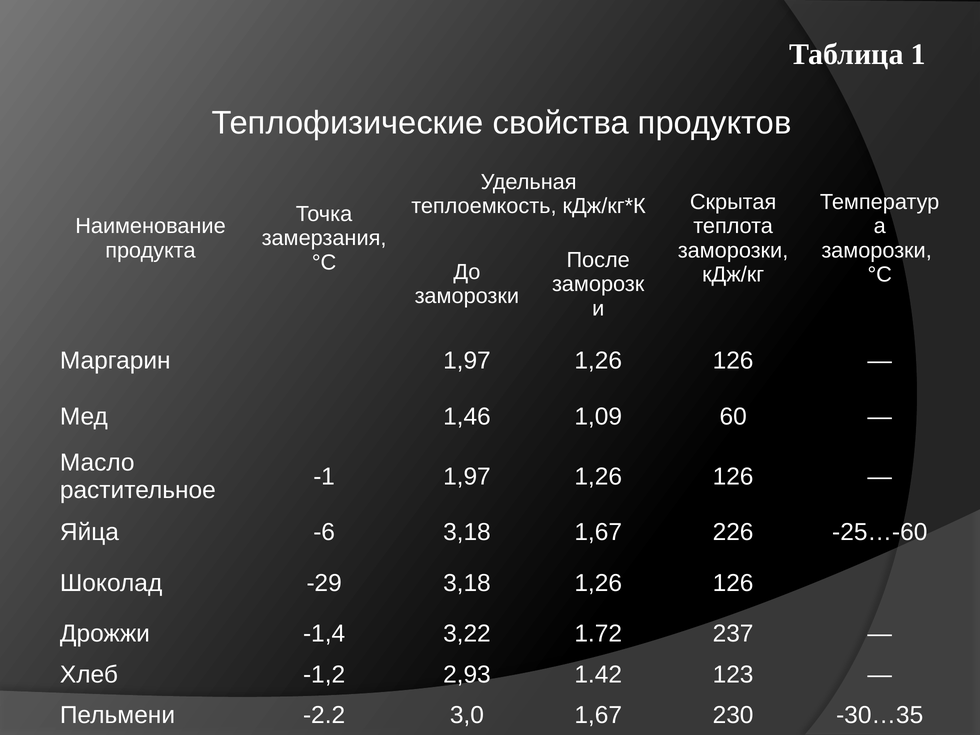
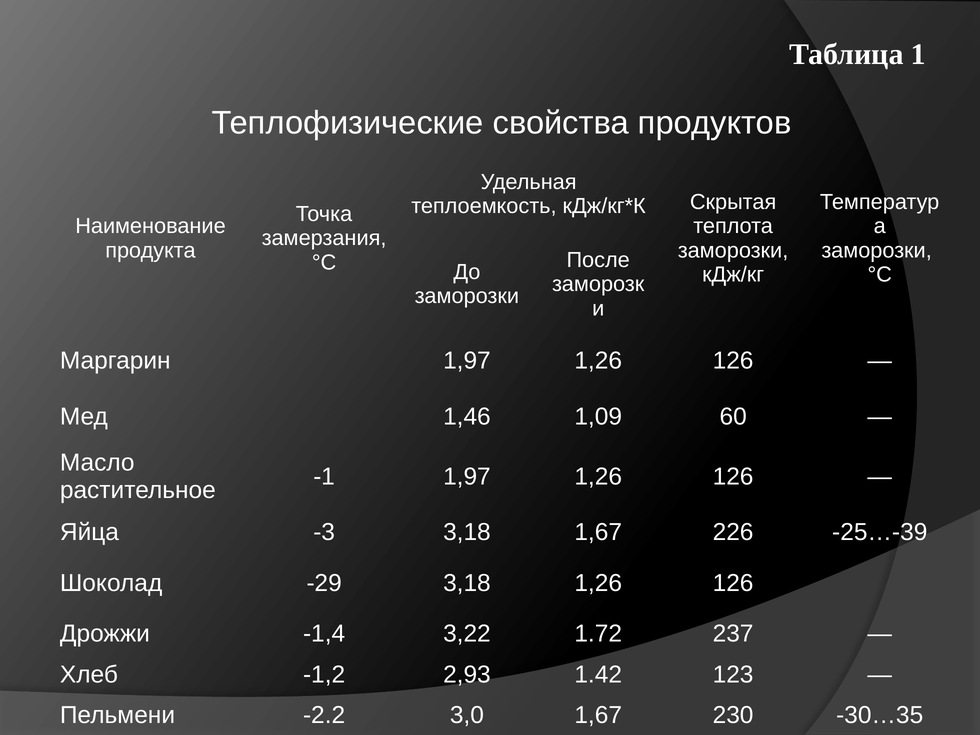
-6: -6 -> -3
-25…-60: -25…-60 -> -25…-39
